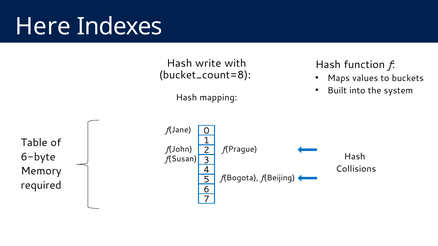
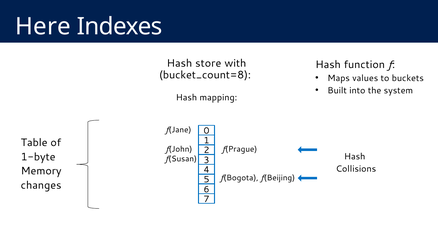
write: write -> store
6-byte: 6-byte -> 1-byte
required: required -> changes
